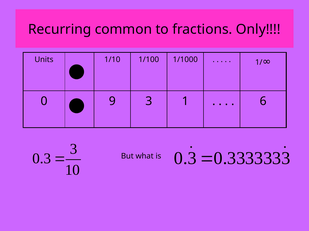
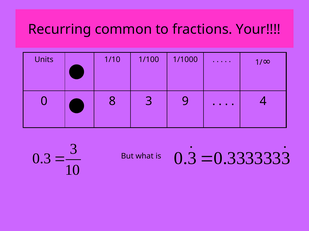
Only: Only -> Your
9: 9 -> 8
1: 1 -> 9
6: 6 -> 4
